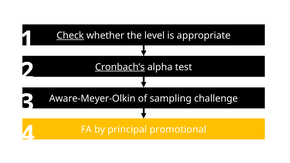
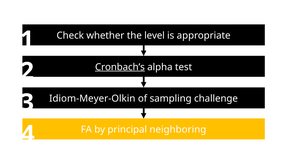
Check underline: present -> none
Aware-Meyer-Olkin: Aware-Meyer-Olkin -> Idiom-Meyer-Olkin
promotional: promotional -> neighboring
